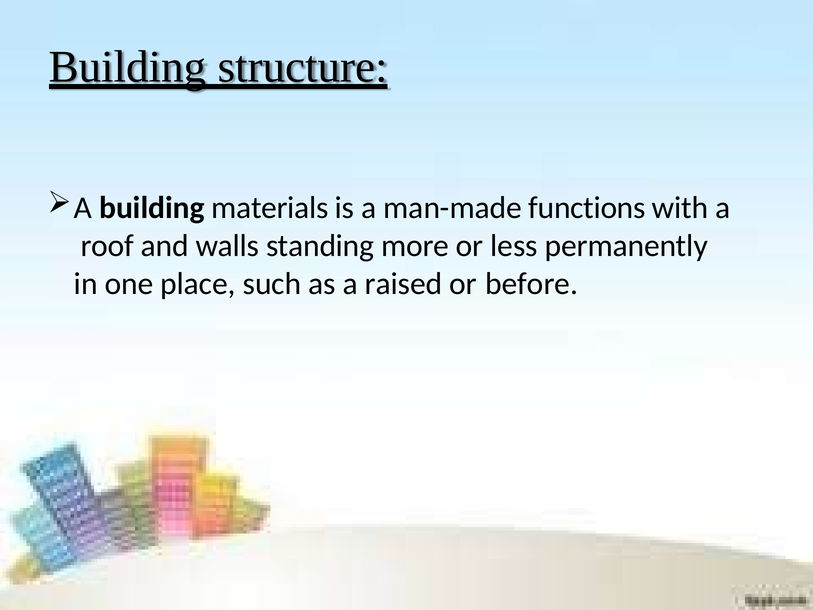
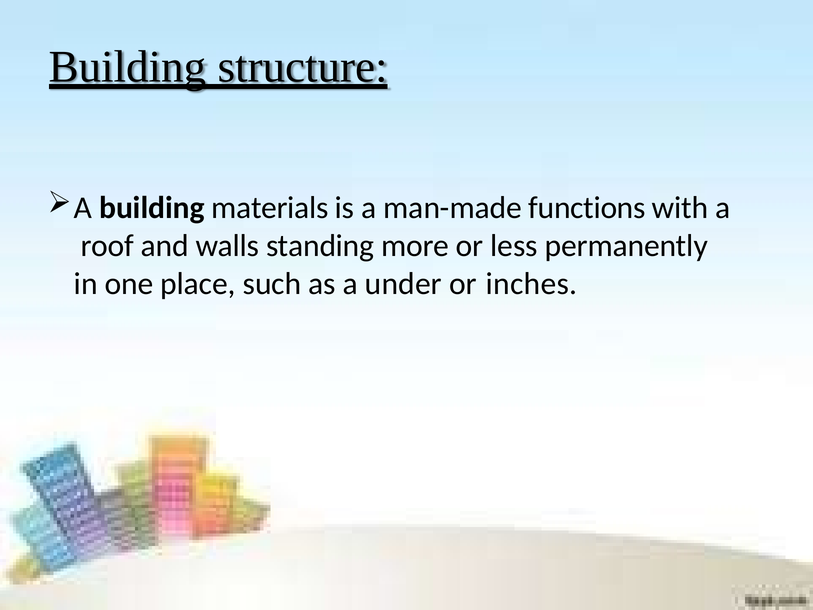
raised: raised -> under
before: before -> inches
